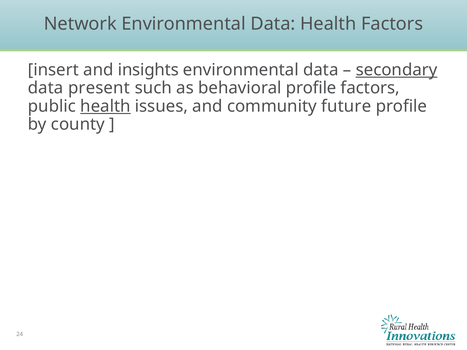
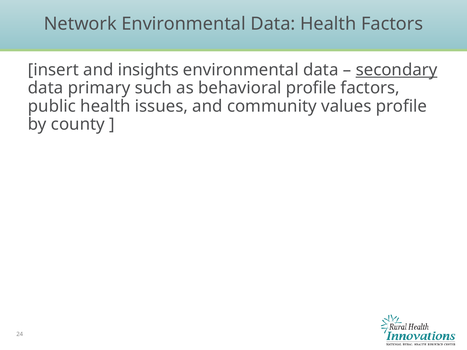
present: present -> primary
health at (105, 106) underline: present -> none
future: future -> values
